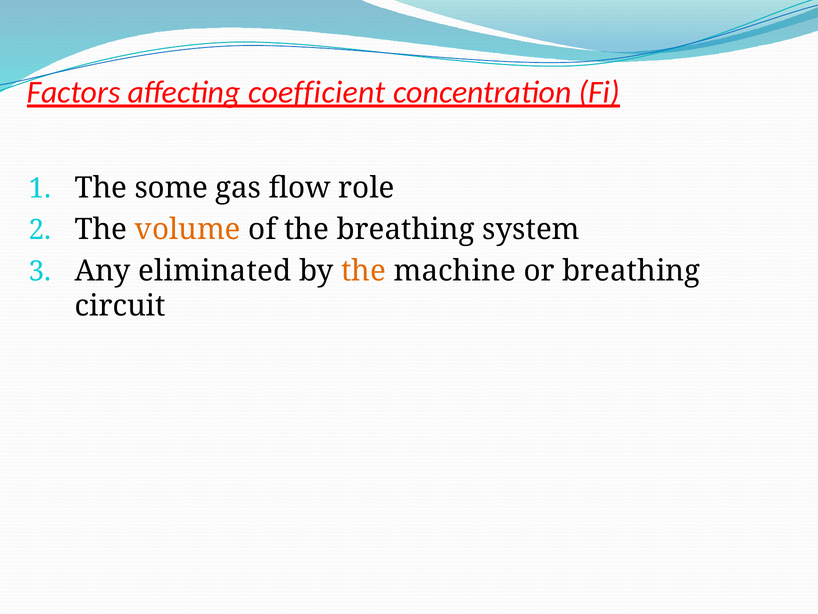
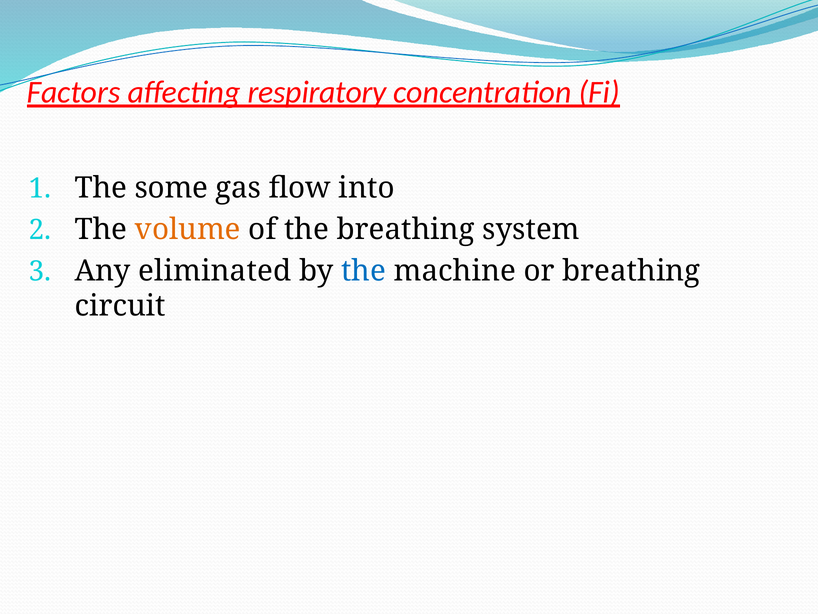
coefficient: coefficient -> respiratory
role: role -> into
the at (364, 271) colour: orange -> blue
